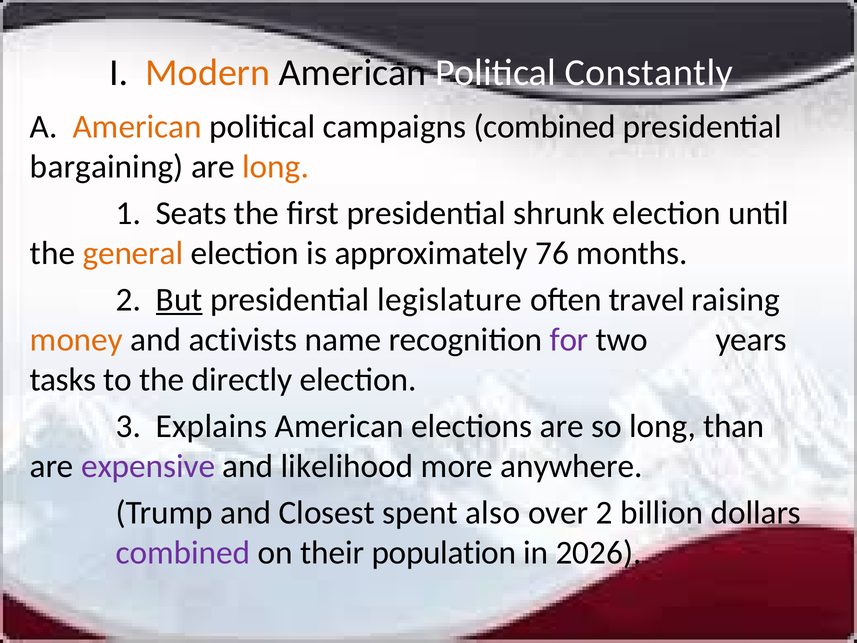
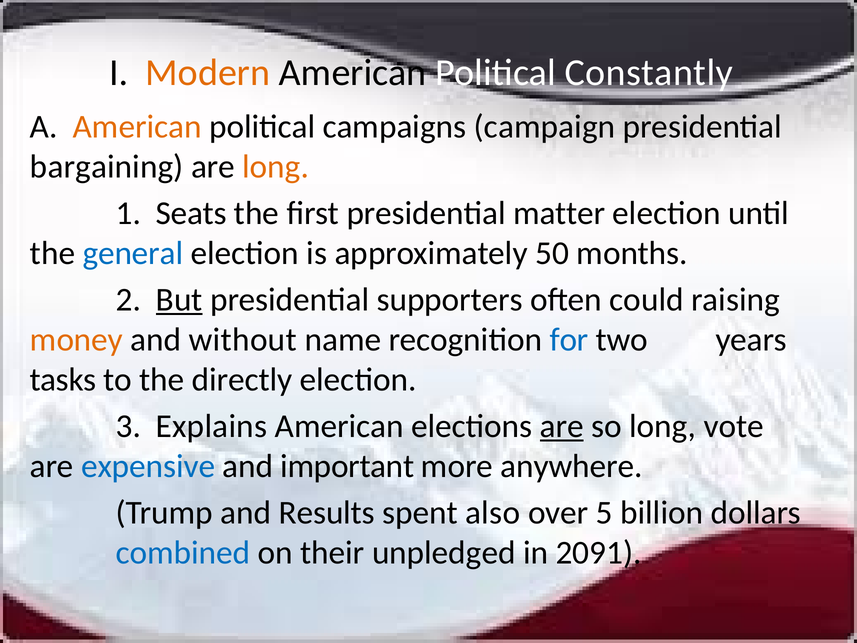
campaigns combined: combined -> campaign
shrunk: shrunk -> matter
general colour: orange -> blue
76: 76 -> 50
legislature: legislature -> supporters
travel: travel -> could
activists: activists -> without
for colour: purple -> blue
are at (562, 426) underline: none -> present
than: than -> vote
expensive colour: purple -> blue
likelihood: likelihood -> important
Closest: Closest -> Results
over 2: 2 -> 5
combined at (183, 552) colour: purple -> blue
population: population -> unpledged
2026: 2026 -> 2091
